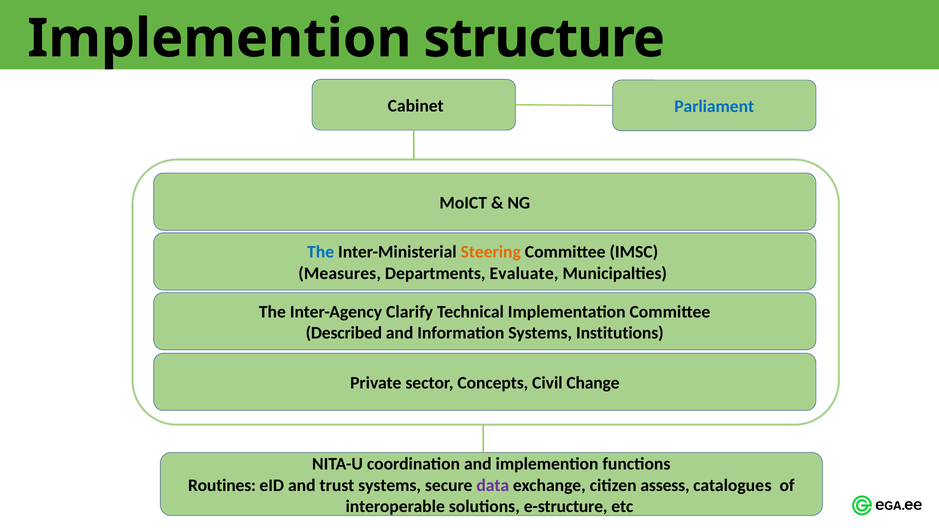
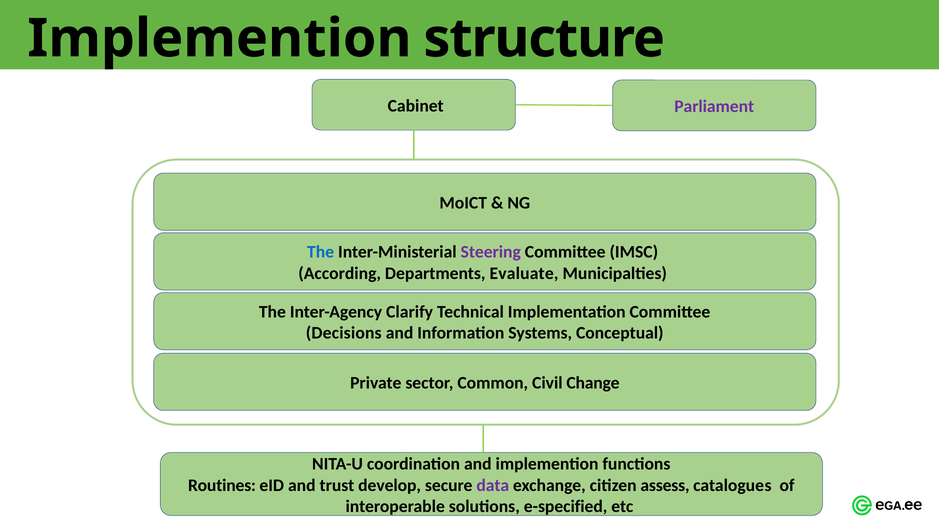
Parliament colour: blue -> purple
Steering colour: orange -> purple
Measures: Measures -> According
Described: Described -> Decisions
Institutions: Institutions -> Conceptual
Concepts: Concepts -> Common
trust systems: systems -> develop
e-structure: e-structure -> e-specified
